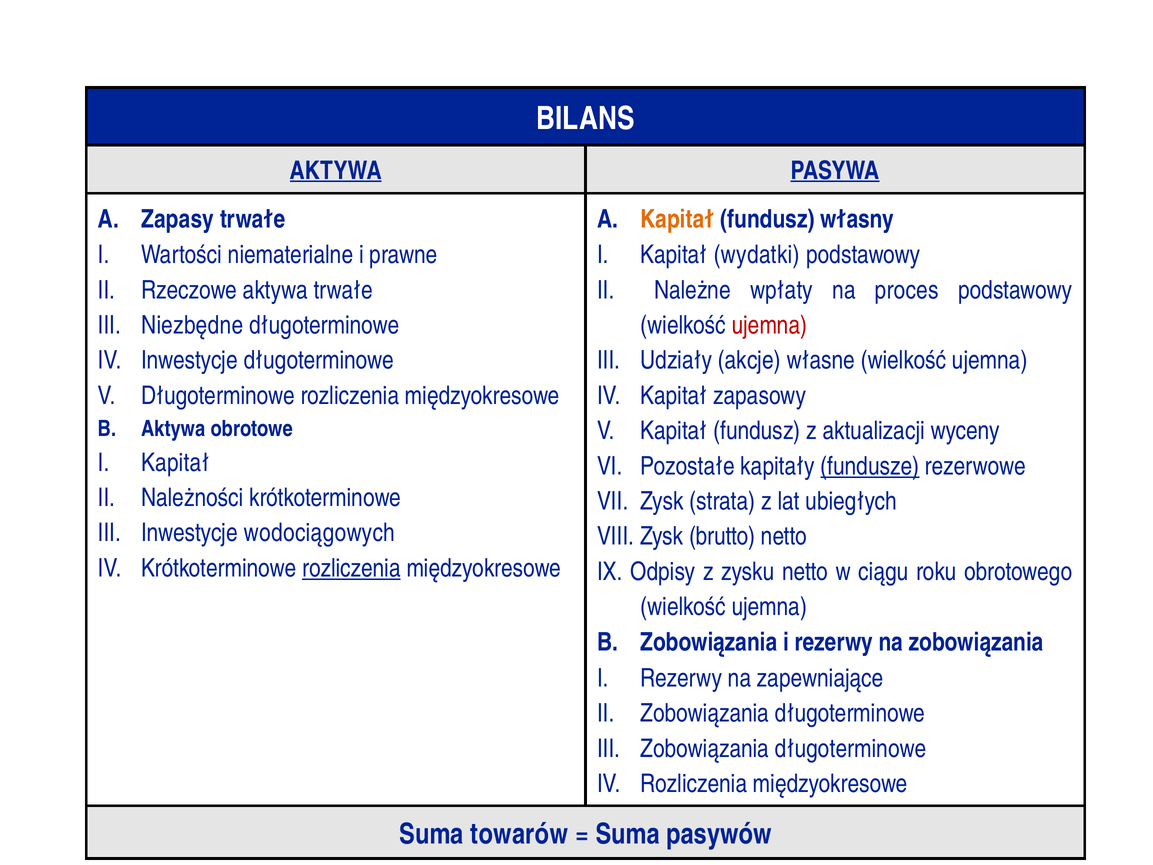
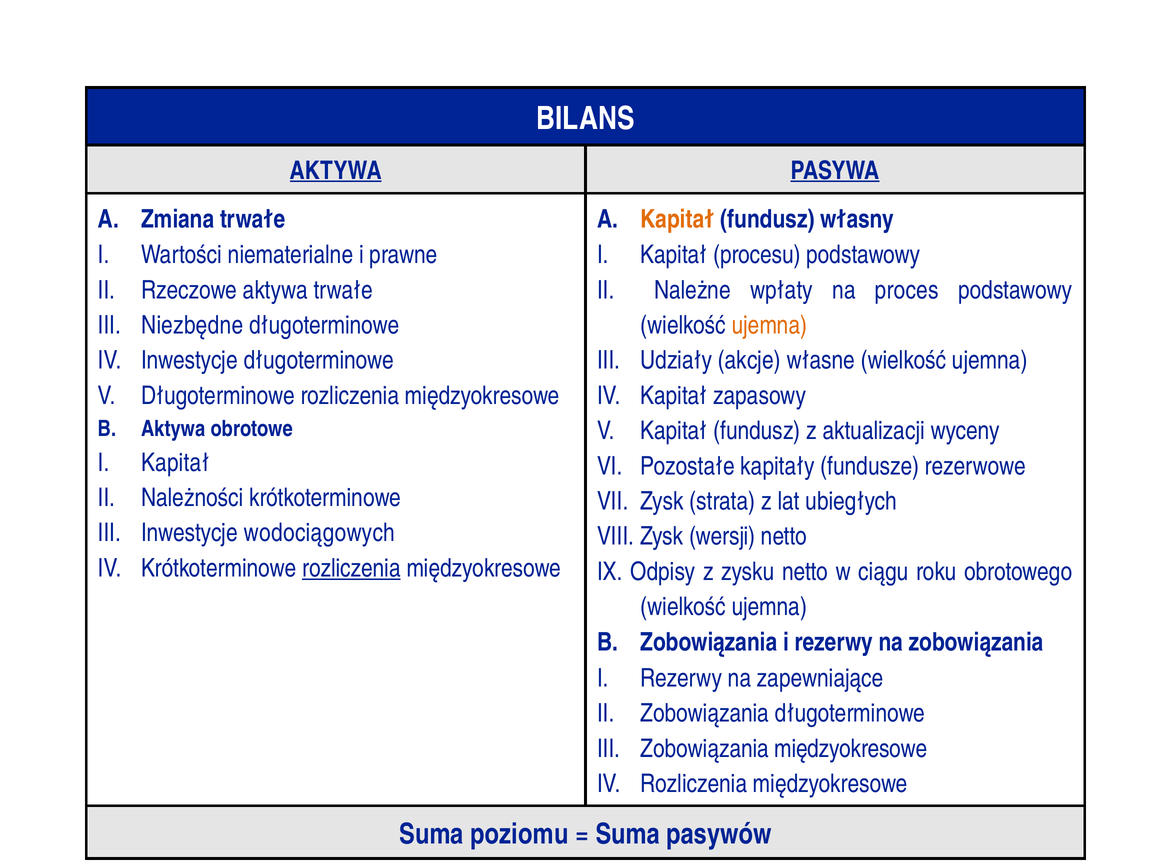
Zapasy: Zapasy -> Zmiana
wydatki: wydatki -> procesu
ujemna at (769, 325) colour: red -> orange
fundusze underline: present -> none
brutto: brutto -> wersji
III Zobowiązania długoterminowe: długoterminowe -> międzyokresowe
towarów: towarów -> poziomu
